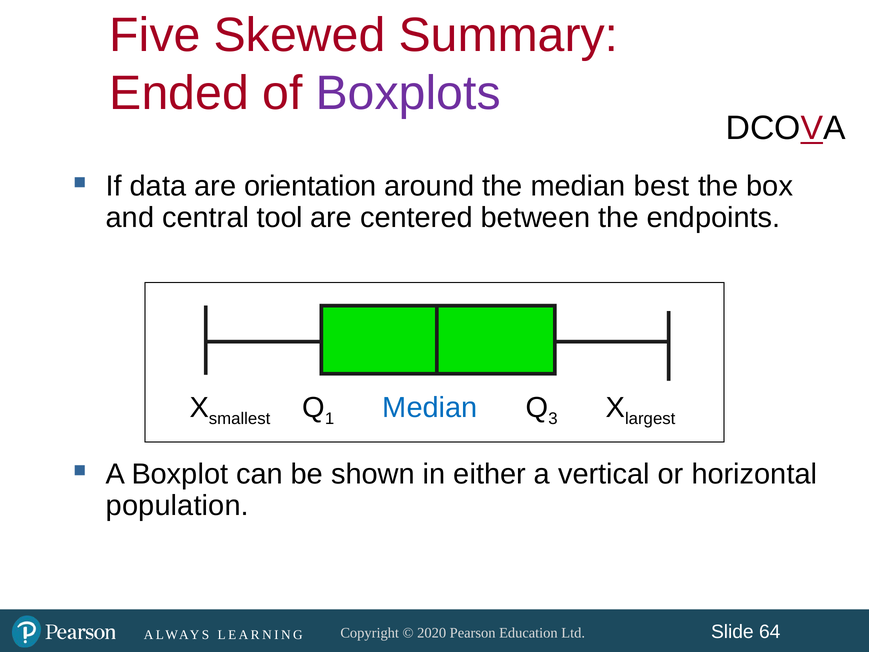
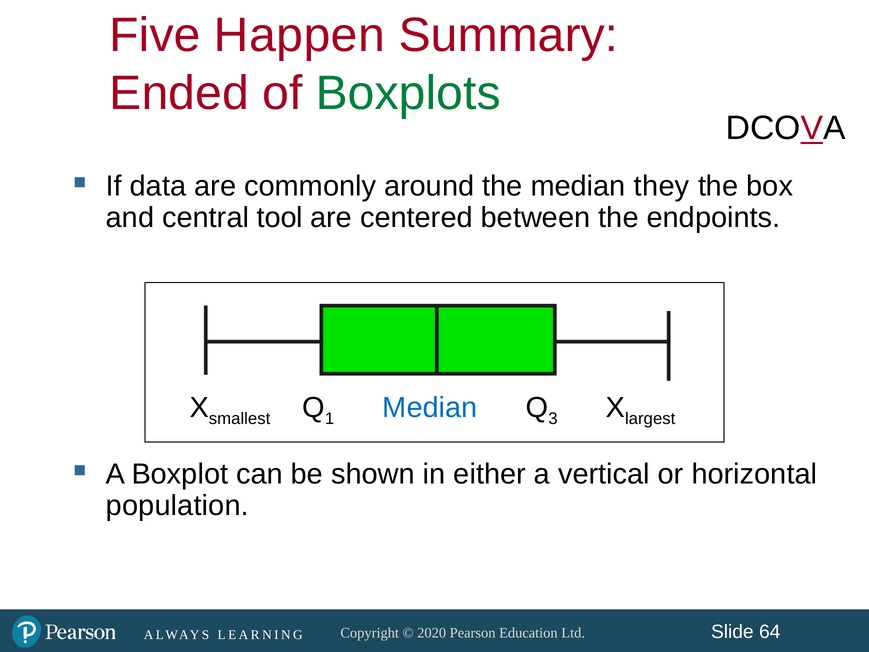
Skewed: Skewed -> Happen
Boxplots colour: purple -> green
orientation: orientation -> commonly
best: best -> they
